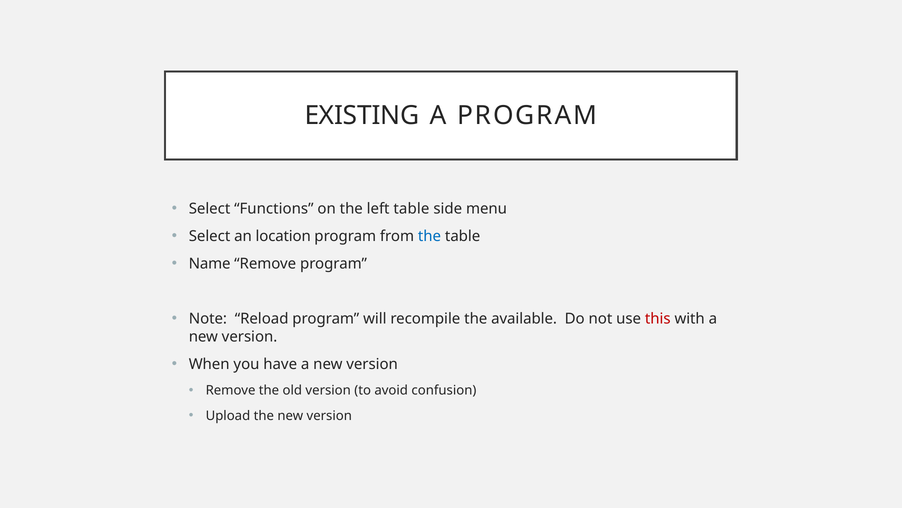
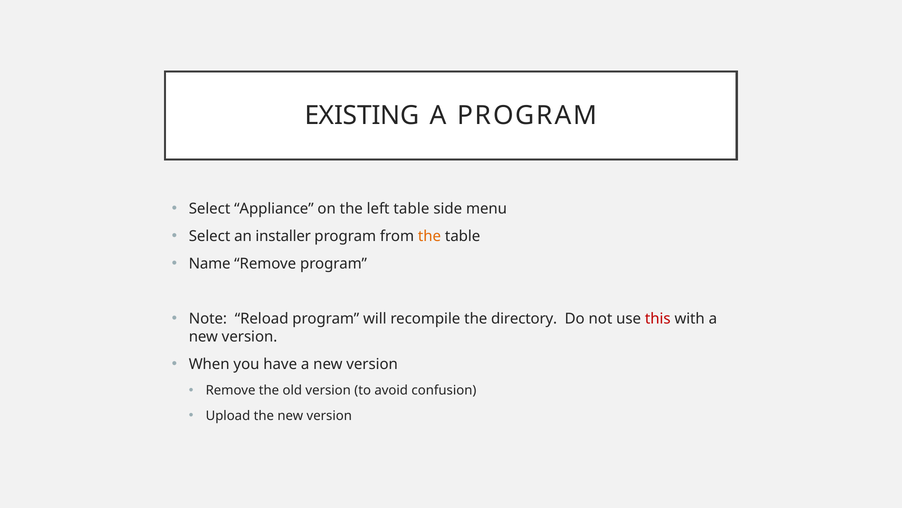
Functions: Functions -> Appliance
location: location -> installer
the at (430, 236) colour: blue -> orange
available: available -> directory
